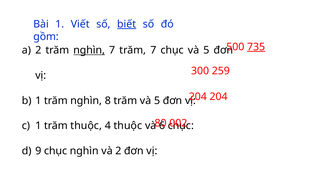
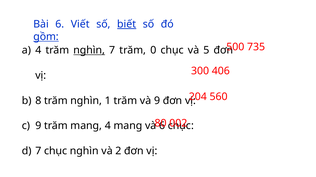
Bài 1: 1 -> 6
gồm underline: none -> present
735 underline: present -> none
2 at (38, 50): 2 -> 4
trăm 7: 7 -> 0
259: 259 -> 406
204 at (219, 97): 204 -> 560
1 at (38, 101): 1 -> 8
8: 8 -> 1
trăm và 5: 5 -> 9
1 at (38, 126): 1 -> 9
trăm thuộc: thuộc -> mang
4 thuộc: thuộc -> mang
9 at (38, 152): 9 -> 7
